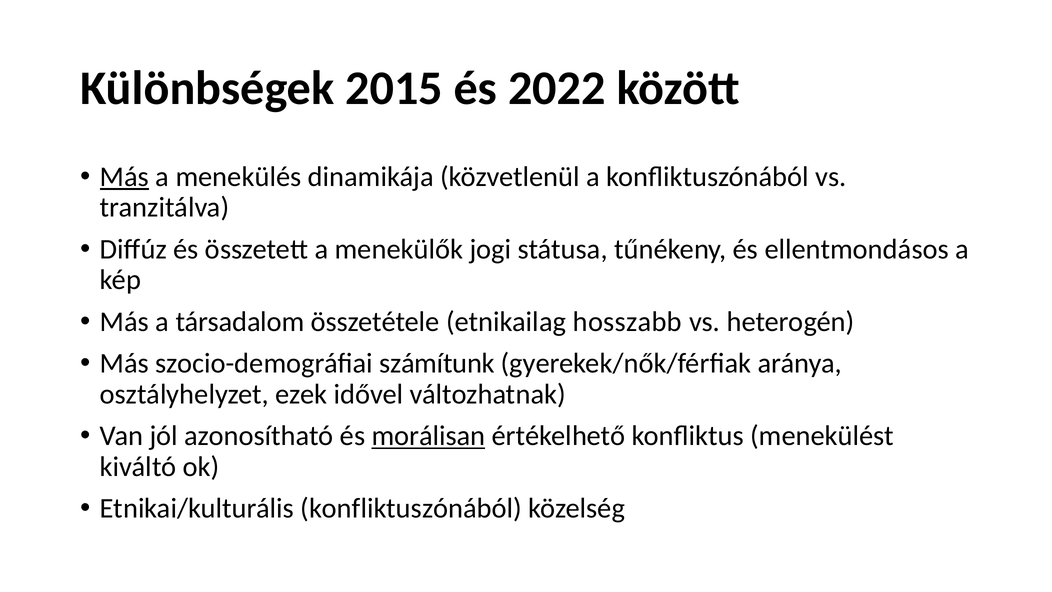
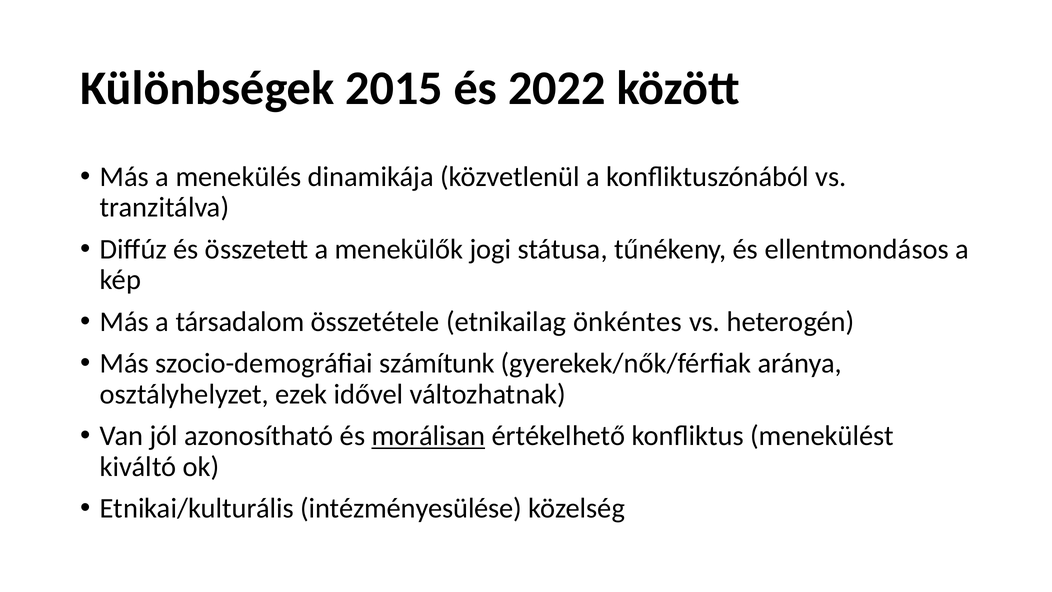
Más at (124, 177) underline: present -> none
hosszabb: hosszabb -> önkéntes
Etnikai/kulturális konfliktuszónából: konfliktuszónából -> intézményesülése
